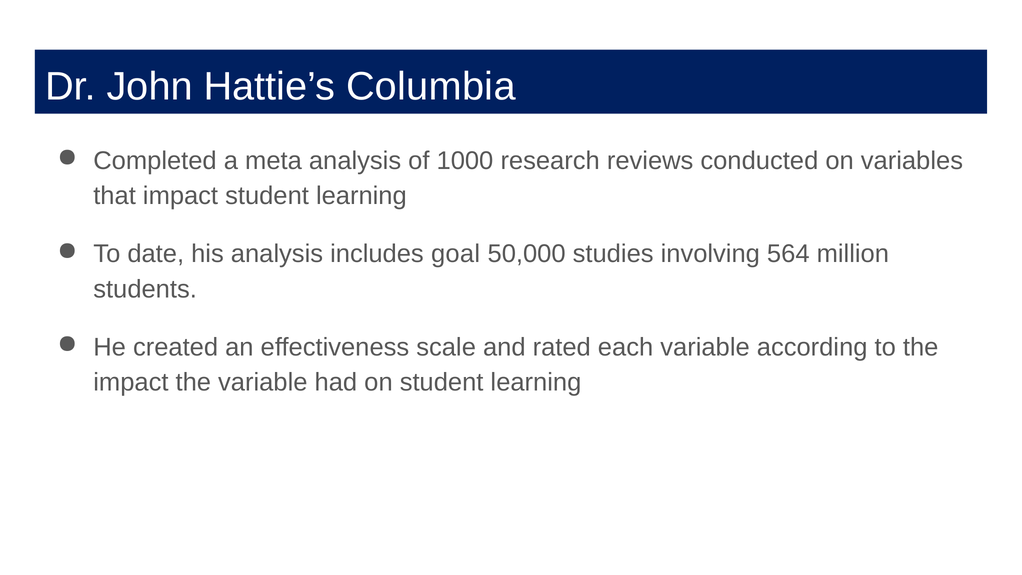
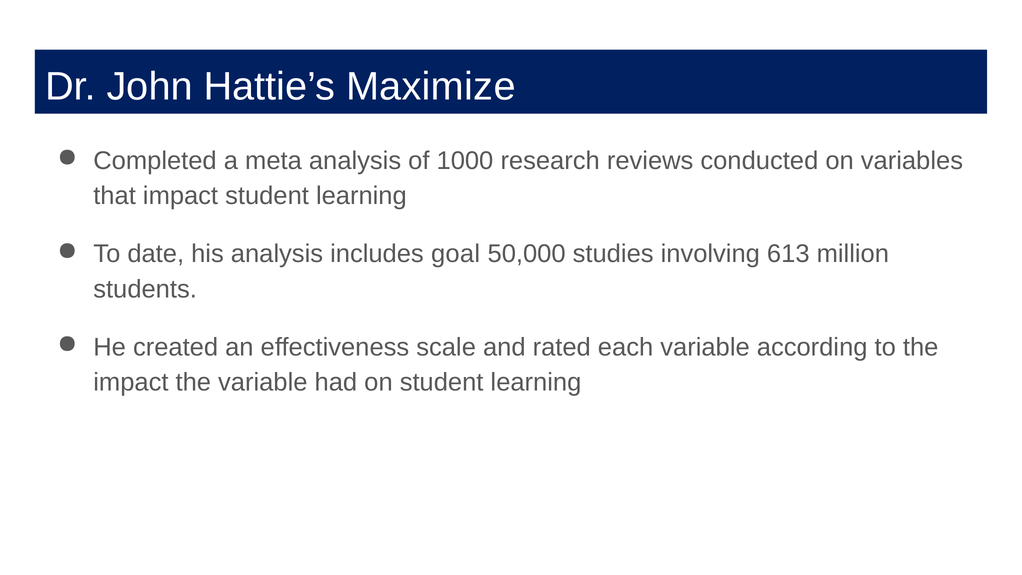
Columbia: Columbia -> Maximize
564: 564 -> 613
